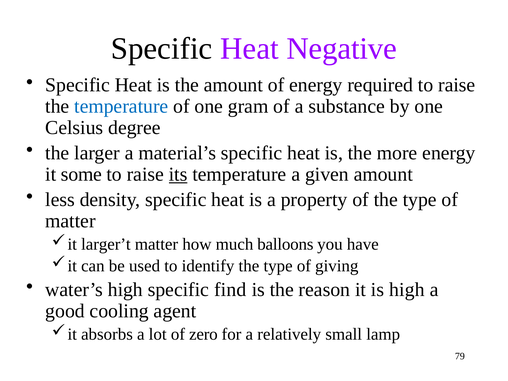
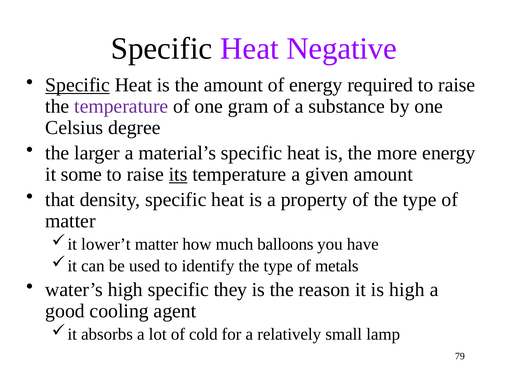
Specific at (78, 85) underline: none -> present
temperature at (121, 106) colour: blue -> purple
less: less -> that
larger’t: larger’t -> lower’t
giving: giving -> metals
find: find -> they
zero: zero -> cold
